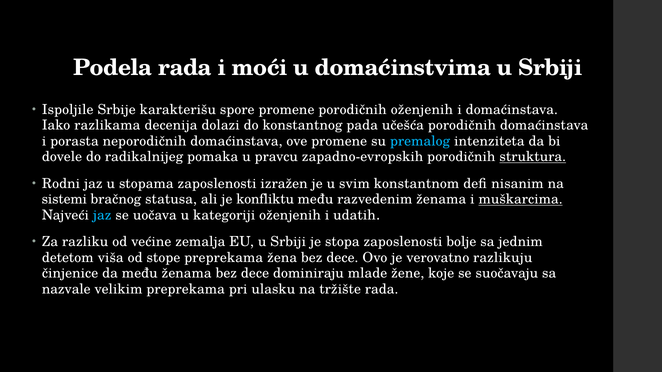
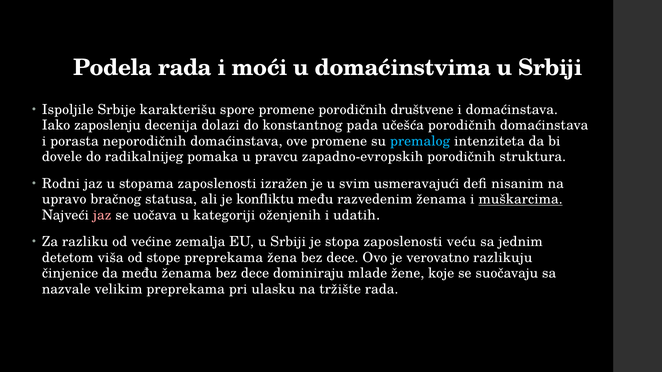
porodičnih oženjenih: oženjenih -> društvene
razlikama: razlikama -> zaposlenju
struktura underline: present -> none
konstantnom: konstantnom -> usmeravajući
sistemi: sistemi -> upravo
jaz at (102, 215) colour: light blue -> pink
bolje: bolje -> veću
